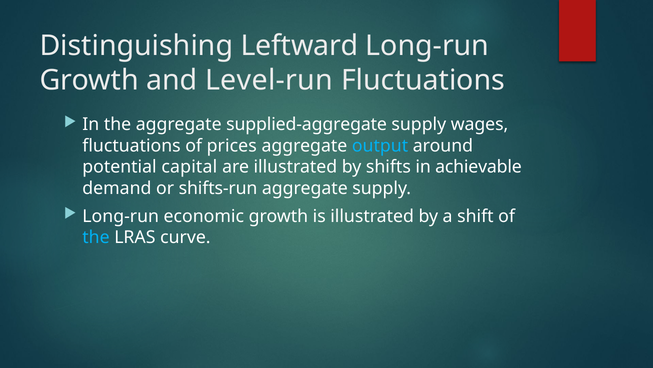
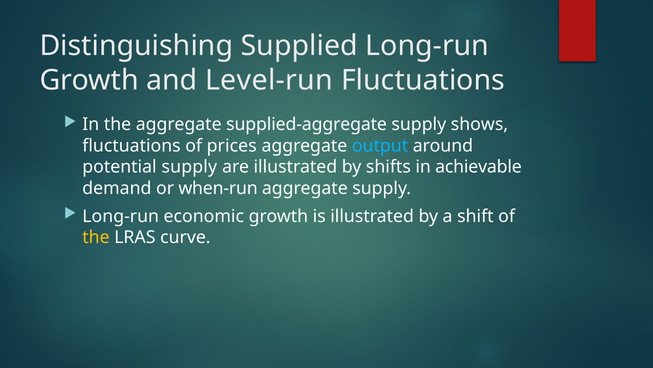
Leftward: Leftward -> Supplied
wages: wages -> shows
potential capital: capital -> supply
shifts-run: shifts-run -> when-run
the at (96, 237) colour: light blue -> yellow
